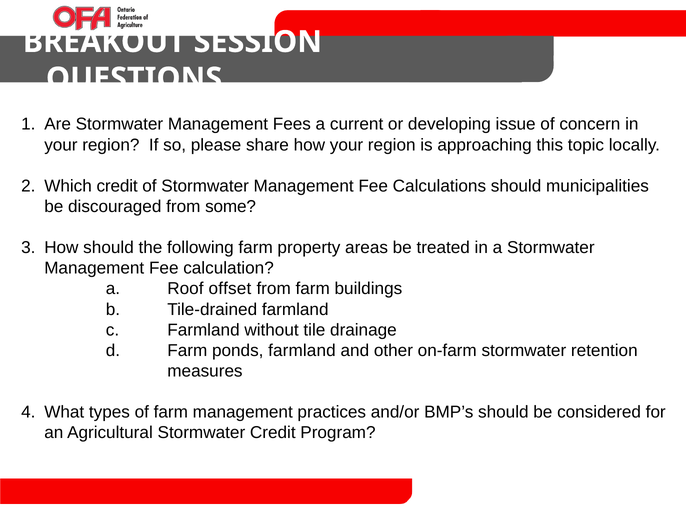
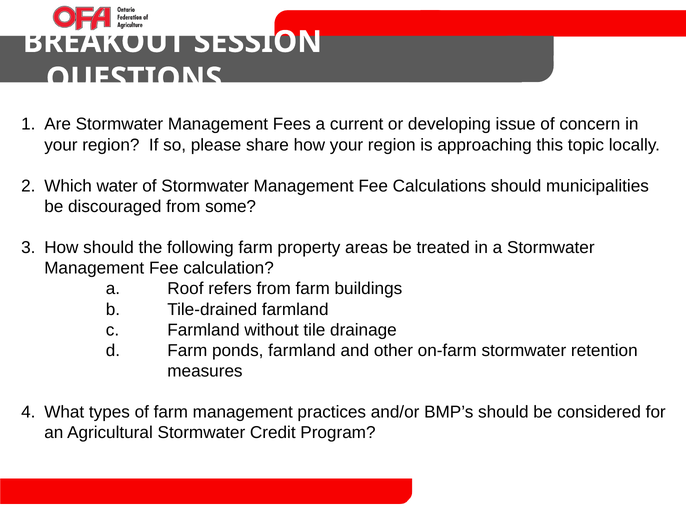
Which credit: credit -> water
offset: offset -> refers
